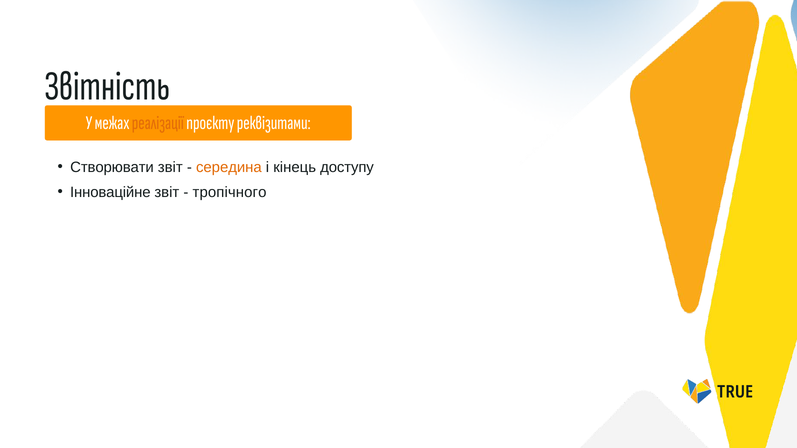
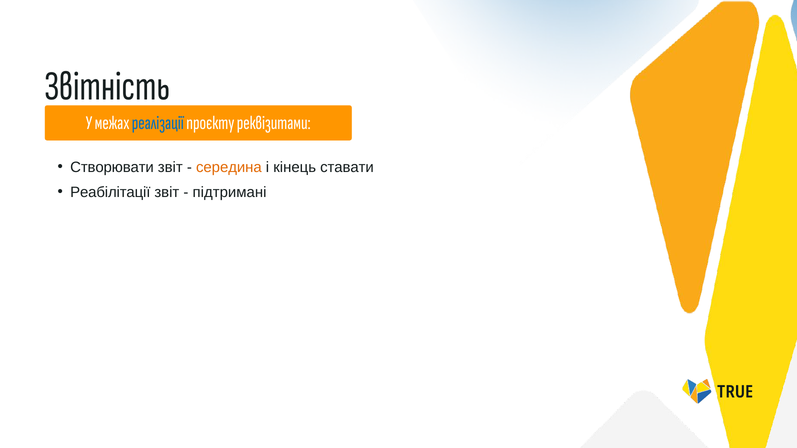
реалізації colour: orange -> blue
доступу: доступу -> ставати
Інноваційне: Інноваційне -> Реабілітації
тропічного: тропічного -> підтримані
